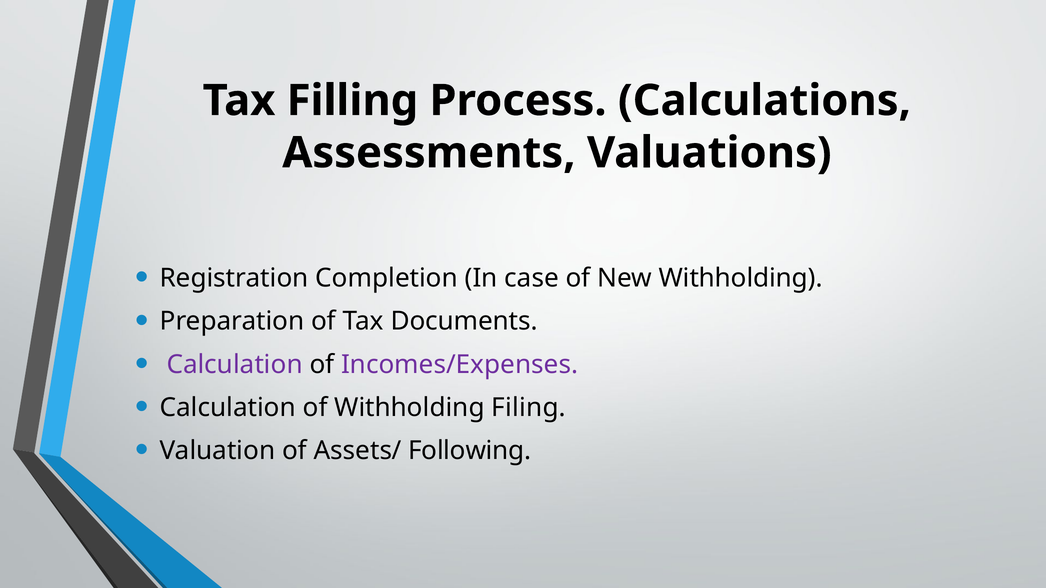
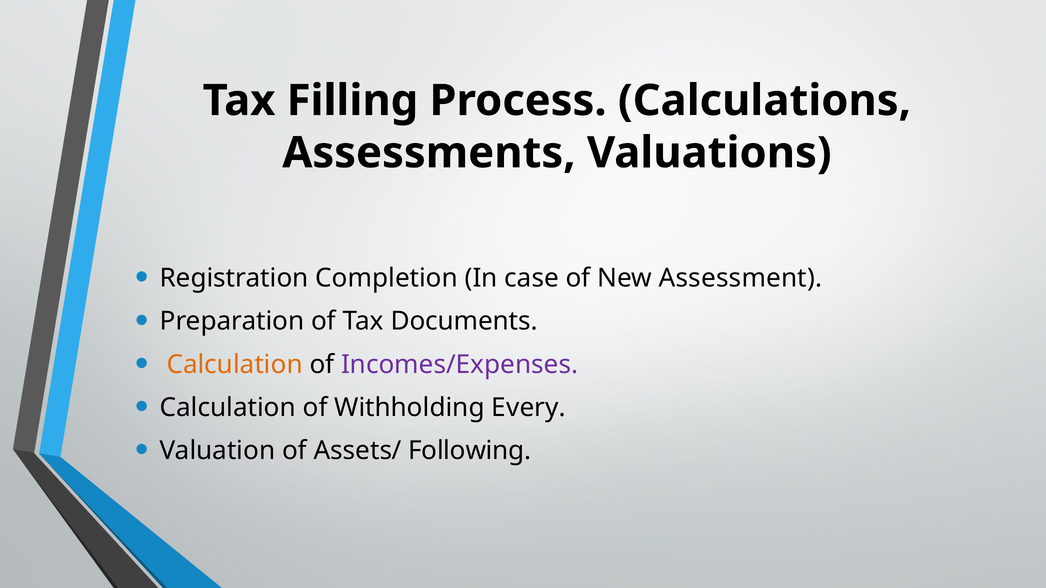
New Withholding: Withholding -> Assessment
Calculation at (235, 365) colour: purple -> orange
Filing: Filing -> Every
